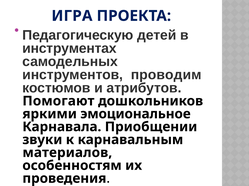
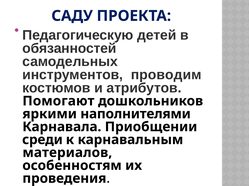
ИГРА: ИГРА -> САДУ
инструментах: инструментах -> обязанностей
эмоциональное: эмоциональное -> наполнителями
звуки: звуки -> среди
